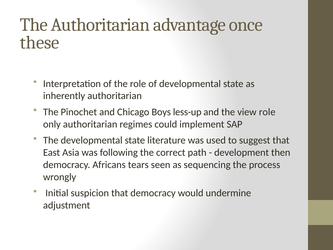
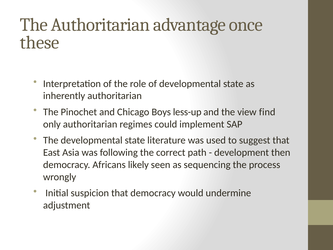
view role: role -> find
tears: tears -> likely
